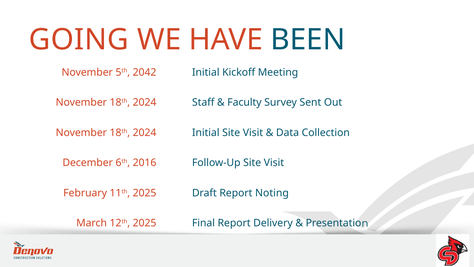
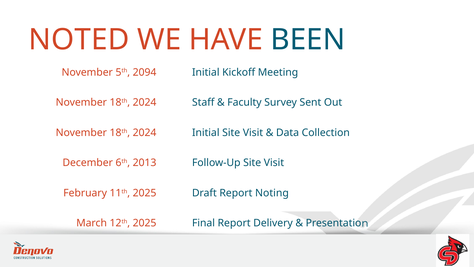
GOING: GOING -> NOTED
2042: 2042 -> 2094
2016: 2016 -> 2013
